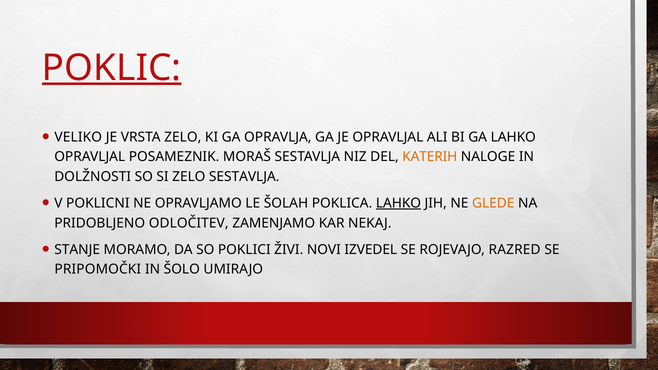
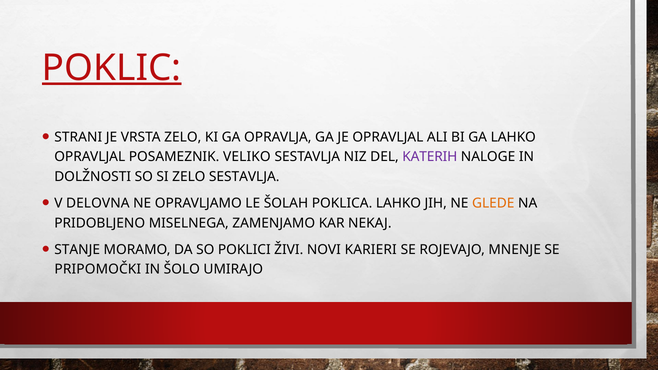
VELIKO: VELIKO -> STRANI
MORAŠ: MORAŠ -> VELIKO
KATERIH colour: orange -> purple
POKLICNI: POKLICNI -> DELOVNA
LAHKO at (398, 203) underline: present -> none
ODLOČITEV: ODLOČITEV -> MISELNEGA
IZVEDEL: IZVEDEL -> KARIERI
RAZRED: RAZRED -> MNENJE
